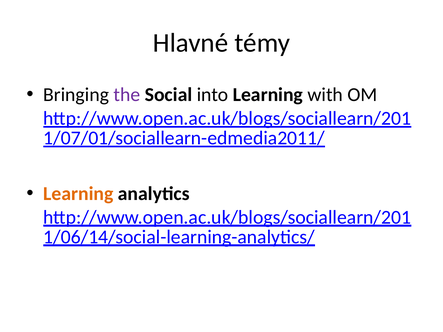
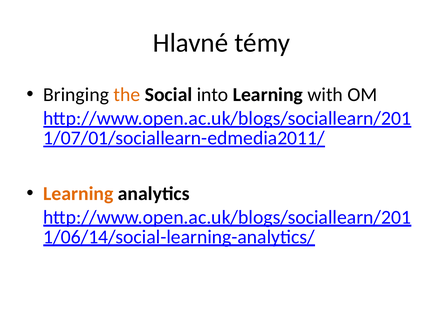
the colour: purple -> orange
